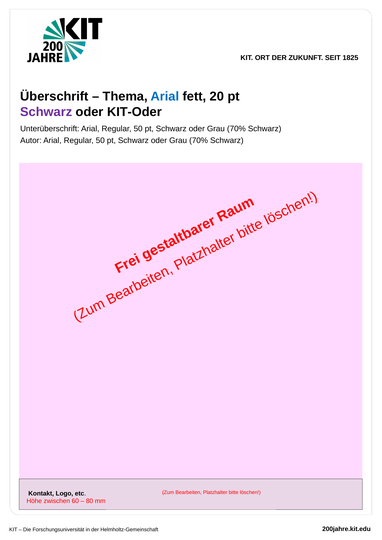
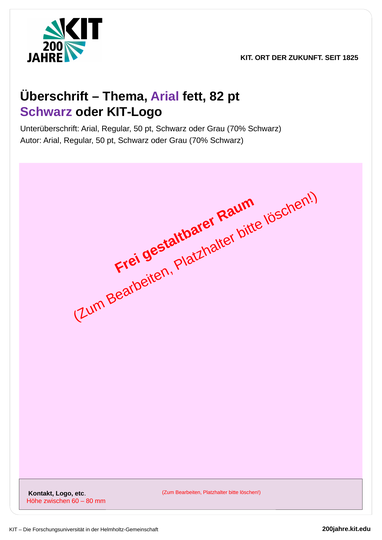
Arial at (165, 97) colour: blue -> purple
20: 20 -> 82
KIT-Oder: KIT-Oder -> KIT-Logo
